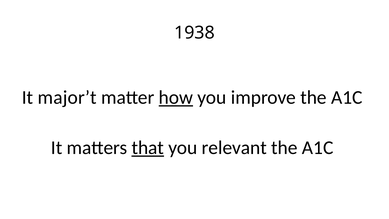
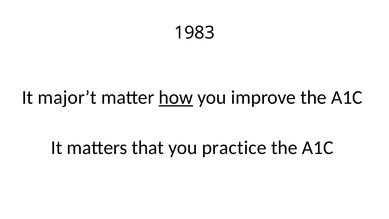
1938: 1938 -> 1983
that underline: present -> none
relevant: relevant -> practice
